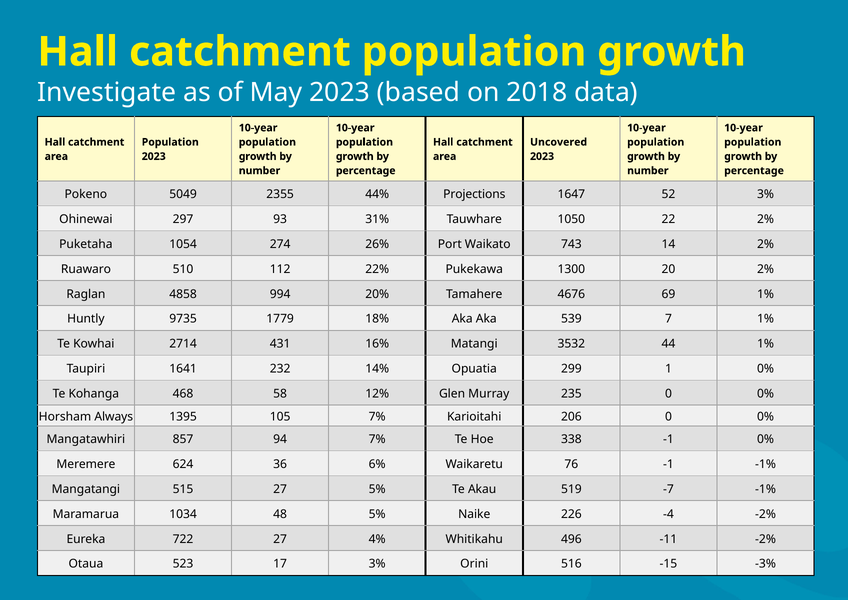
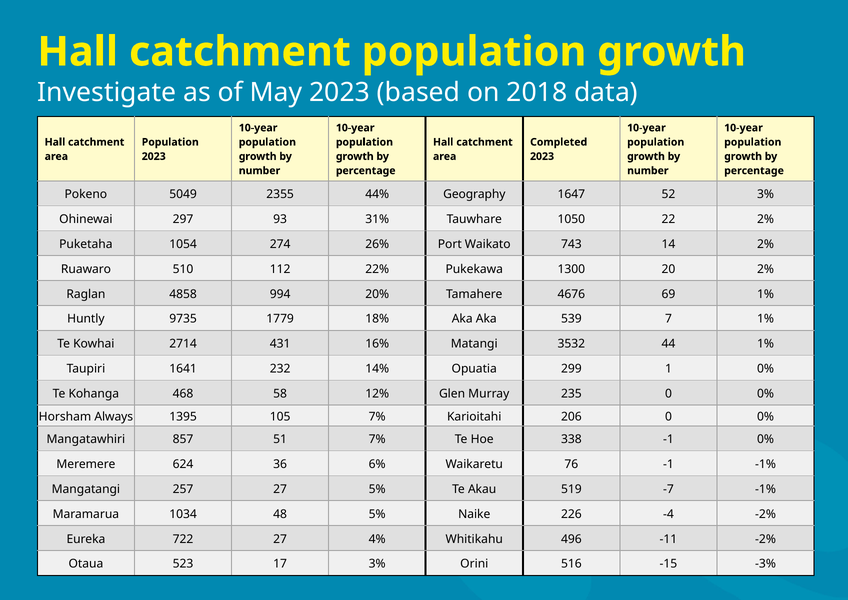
Uncovered: Uncovered -> Completed
Projections: Projections -> Geography
94: 94 -> 51
515: 515 -> 257
